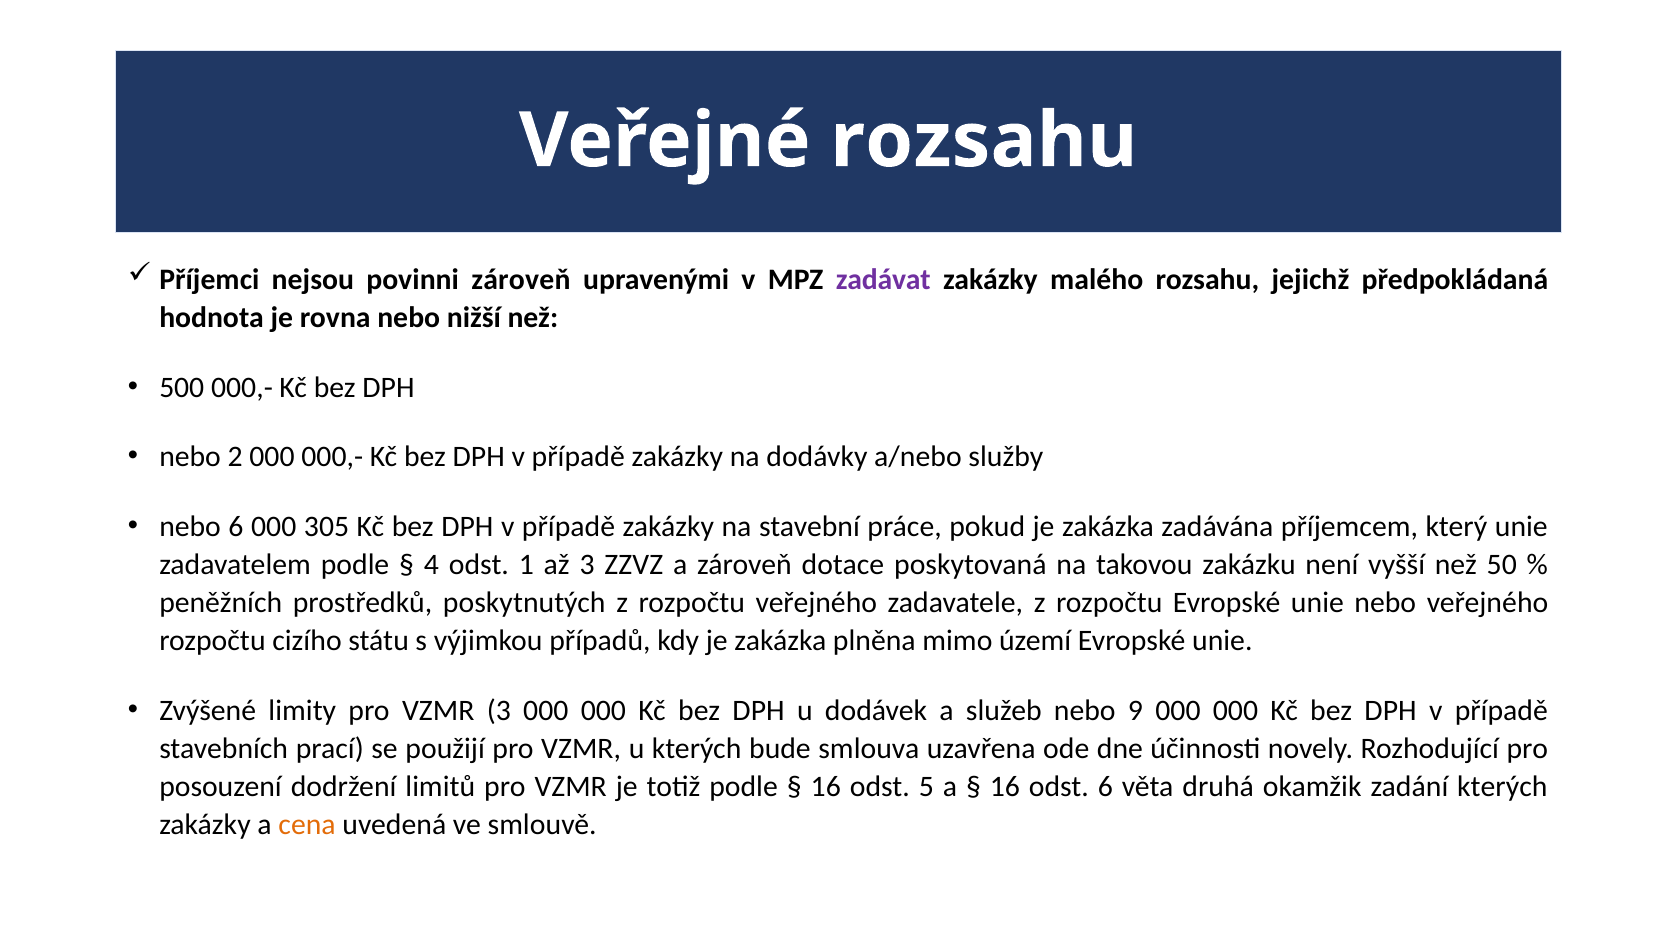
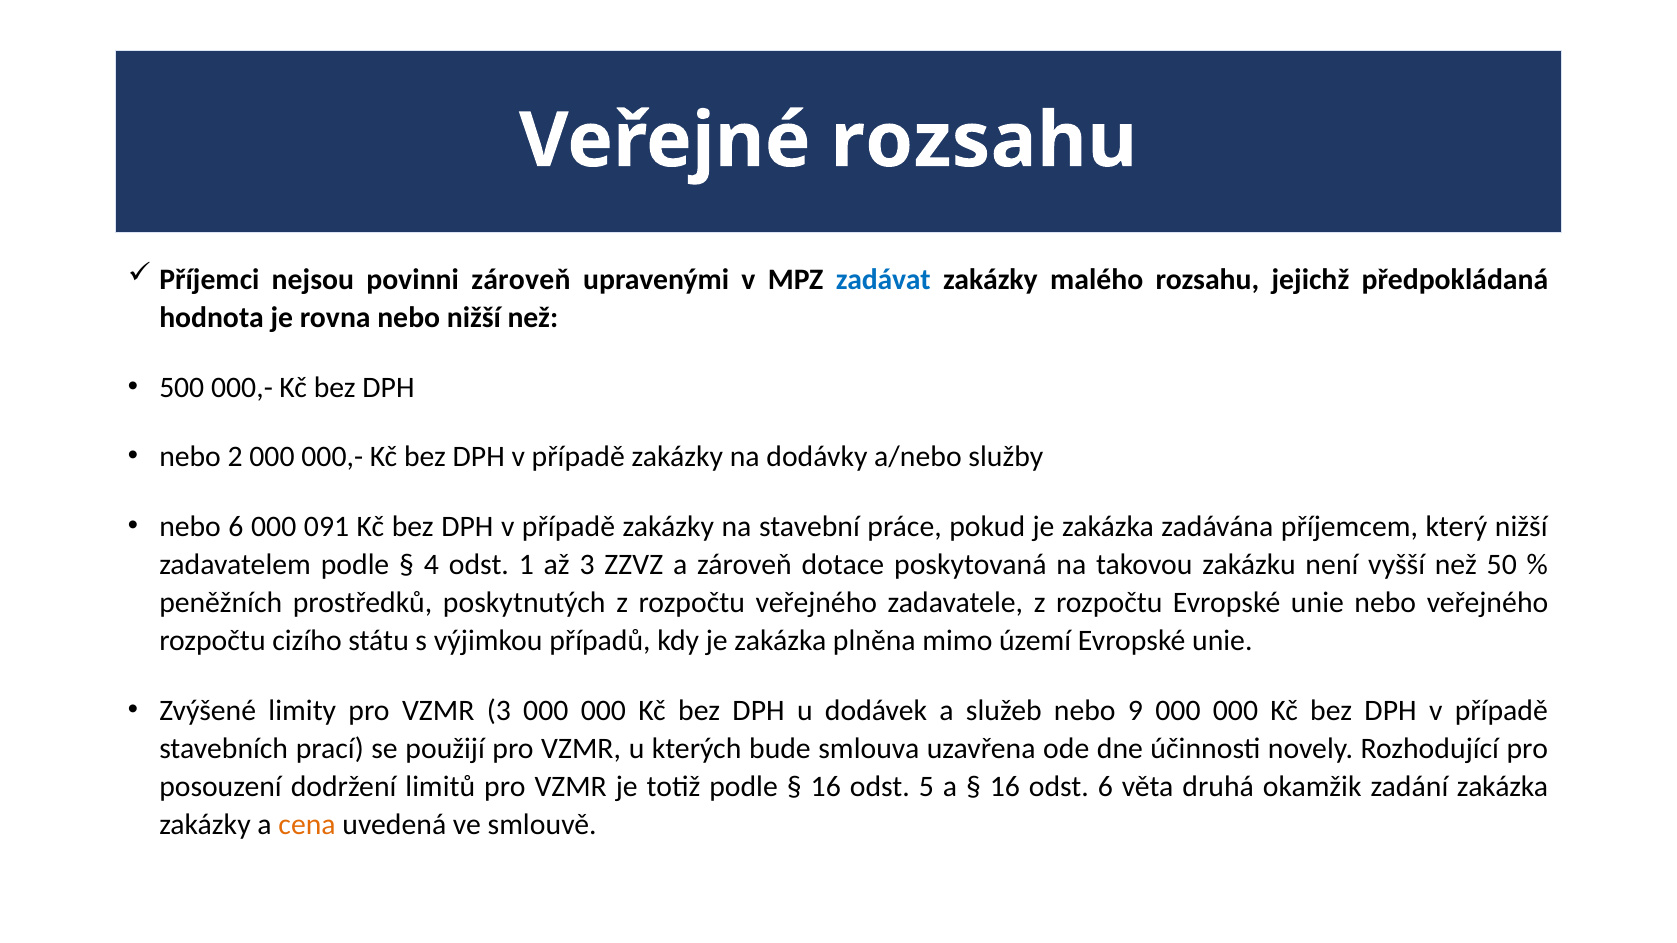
zadávat colour: purple -> blue
305: 305 -> 091
který unie: unie -> nižší
zadání kterých: kterých -> zakázka
